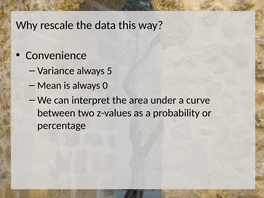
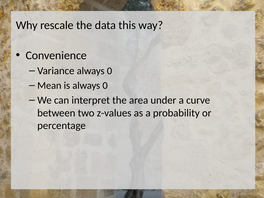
Variance always 5: 5 -> 0
